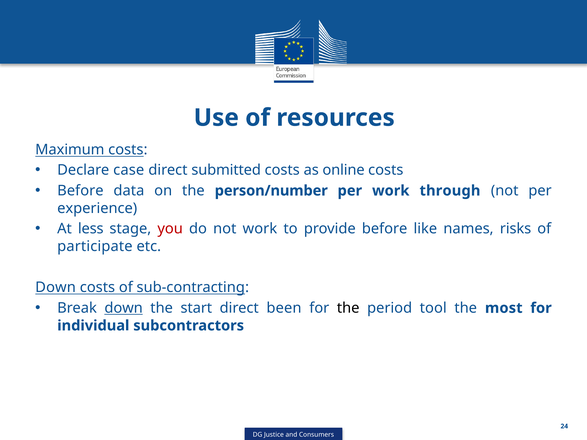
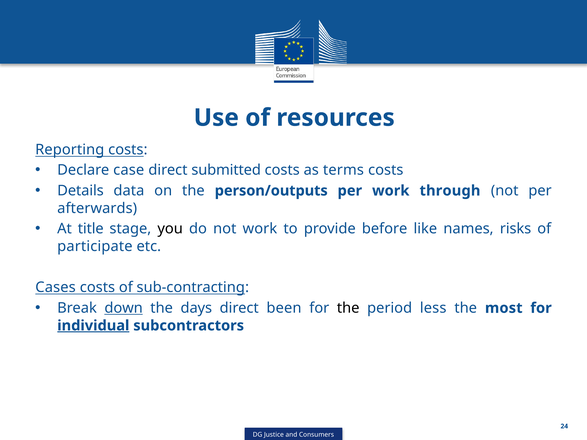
Maximum: Maximum -> Reporting
online: online -> terms
Before at (80, 191): Before -> Details
person/number: person/number -> person/outputs
experience: experience -> afterwards
less: less -> title
you colour: red -> black
Down at (56, 288): Down -> Cases
start: start -> days
tool: tool -> less
individual underline: none -> present
